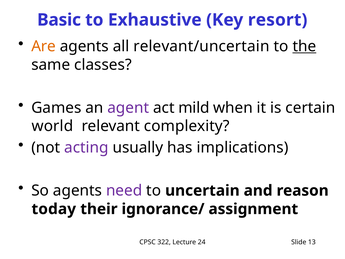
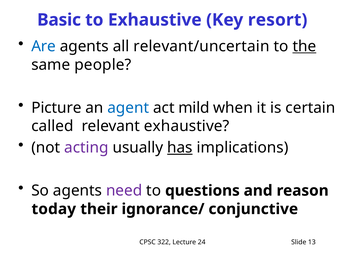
Are colour: orange -> blue
classes: classes -> people
Games: Games -> Picture
agent colour: purple -> blue
world: world -> called
relevant complexity: complexity -> exhaustive
has underline: none -> present
uncertain: uncertain -> questions
assignment: assignment -> conjunctive
